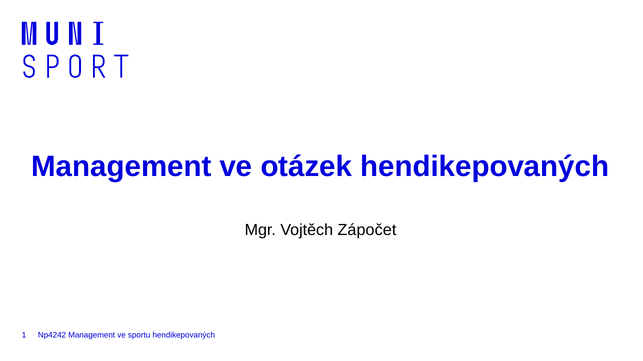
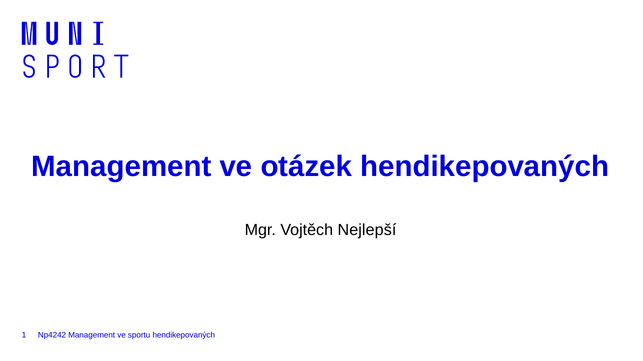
Zápočet: Zápočet -> Nejlepší
